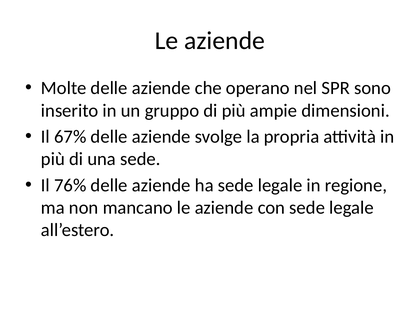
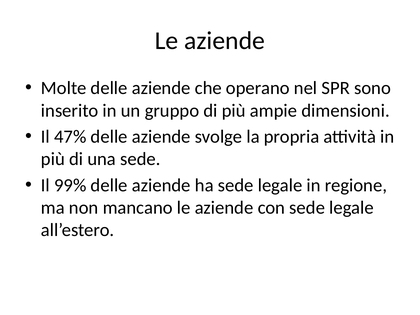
67%: 67% -> 47%
76%: 76% -> 99%
